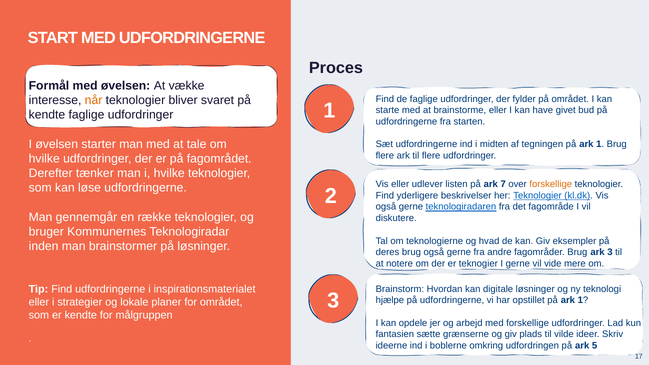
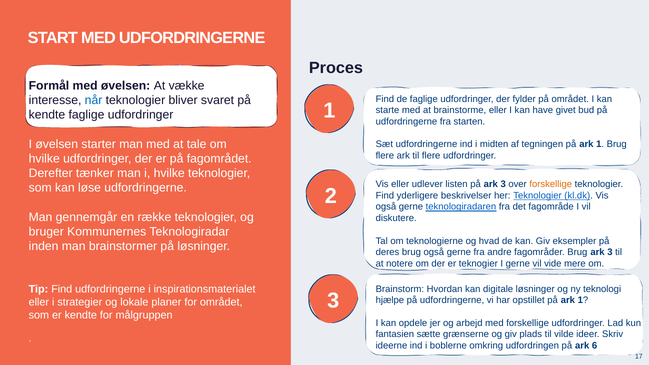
når colour: orange -> blue
på ark 7: 7 -> 3
5: 5 -> 6
